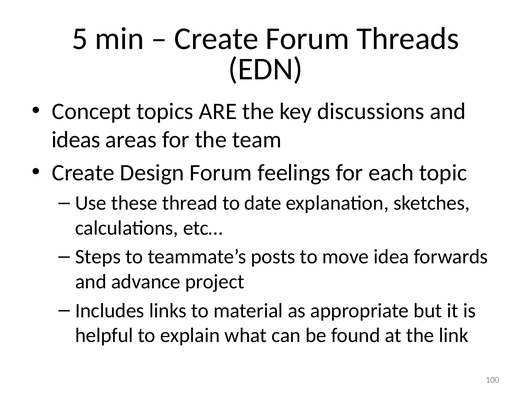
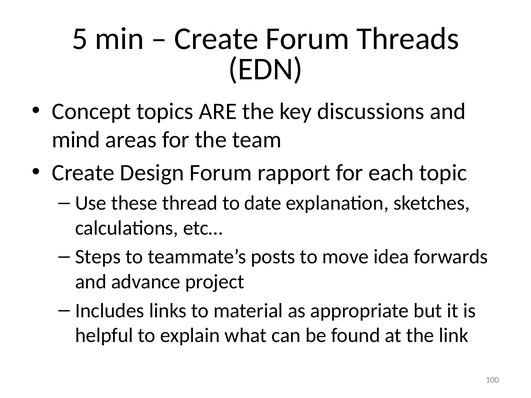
ideas: ideas -> mind
feelings: feelings -> rapport
